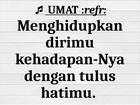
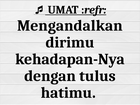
Menghidupkan: Menghidupkan -> Mengandalkan
